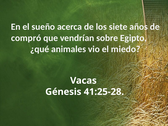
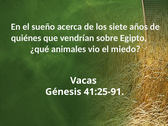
compró: compró -> quiénes
41:25-28: 41:25-28 -> 41:25-91
